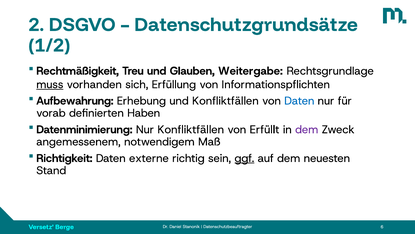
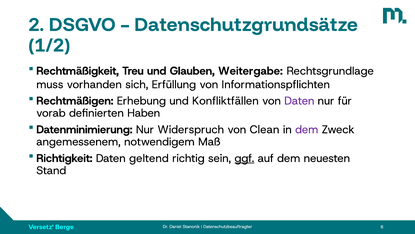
muss underline: present -> none
Aufbewahrung: Aufbewahrung -> Rechtmäßigen
Daten at (299, 101) colour: blue -> purple
Nur Konfliktfällen: Konfliktfällen -> Widerspruch
Erfüllt: Erfüllt -> Clean
externe: externe -> geltend
